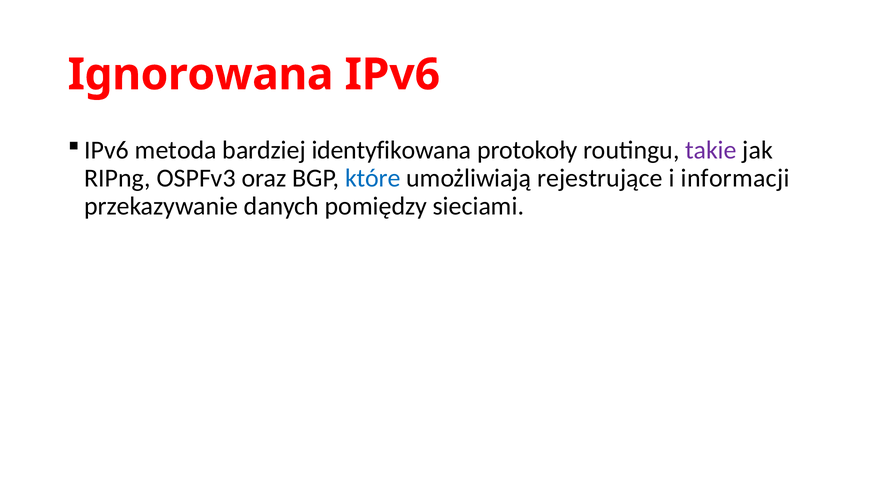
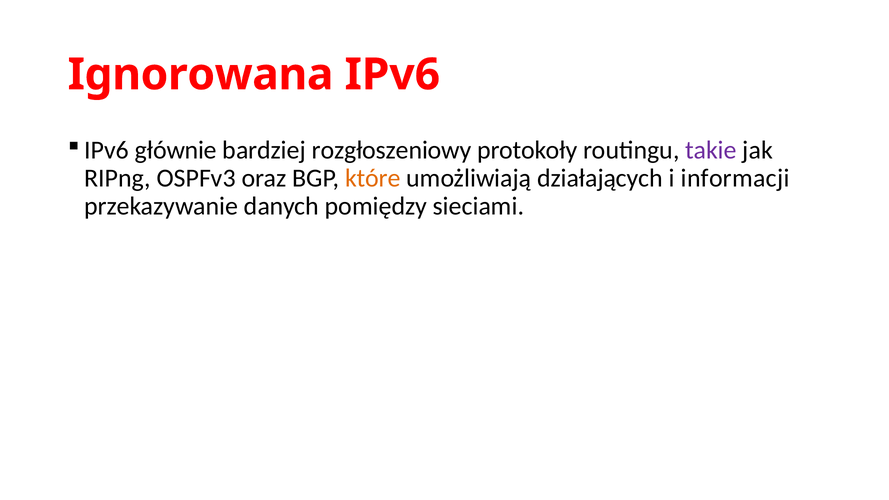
metoda: metoda -> głównie
identyfikowana: identyfikowana -> rozgłoszeniowy
które colour: blue -> orange
rejestrujące: rejestrujące -> działających
